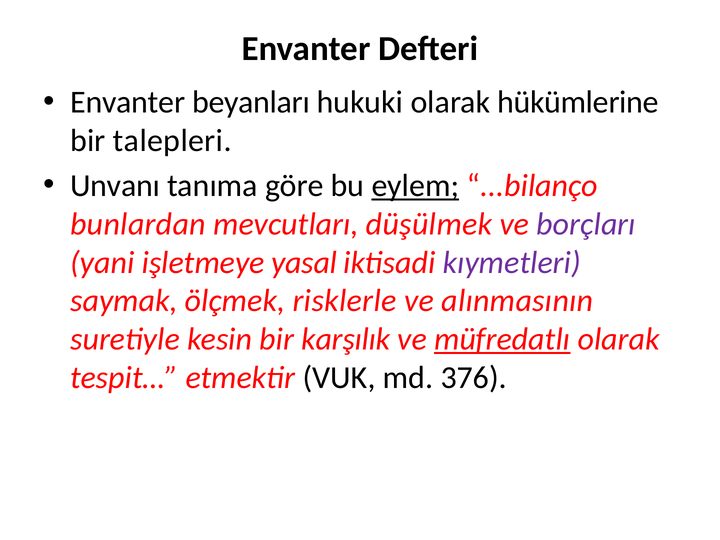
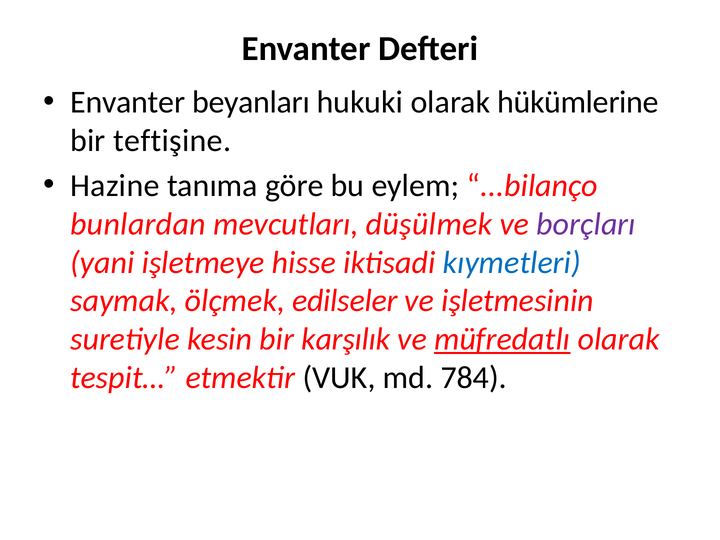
talepleri: talepleri -> teftişine
Unvanı: Unvanı -> Hazine
eylem underline: present -> none
yasal: yasal -> hisse
kıymetleri colour: purple -> blue
risklerle: risklerle -> edilseler
alınmasının: alınmasının -> işletmesinin
376: 376 -> 784
